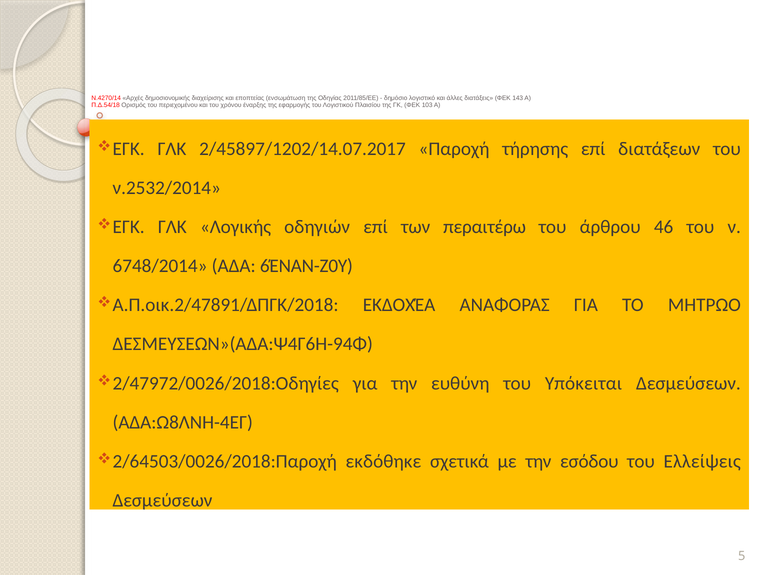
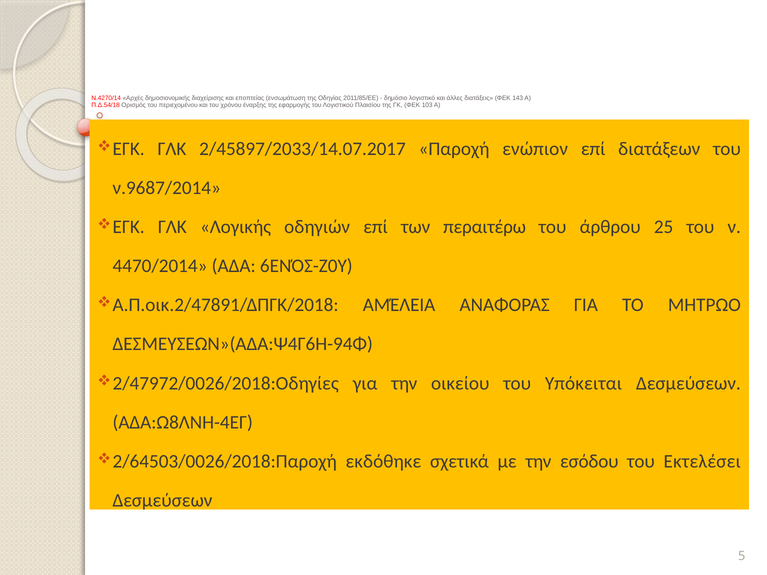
2/45897/1202/14.07.2017: 2/45897/1202/14.07.2017 -> 2/45897/2033/14.07.2017
τήρησης: τήρησης -> ενώπιον
ν.2532/2014: ν.2532/2014 -> ν.9687/2014
46: 46 -> 25
6748/2014: 6748/2014 -> 4470/2014
6ΈΝΑΝ-Ζ0Υ: 6ΈΝΑΝ-Ζ0Υ -> 6ΕΝΌΣ-Ζ0Υ
ΕΚΔΟΧΈΑ: ΕΚΔΟΧΈΑ -> ΑΜΈΛΕΙΑ
ευθύνη: ευθύνη -> οικείου
Ελλείψεις: Ελλείψεις -> Εκτελέσει
